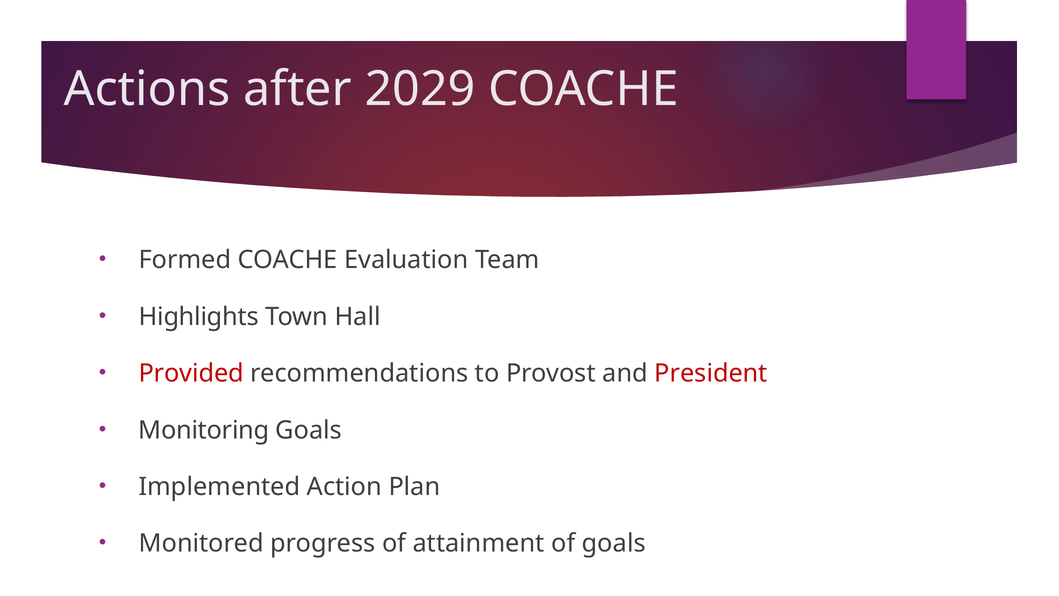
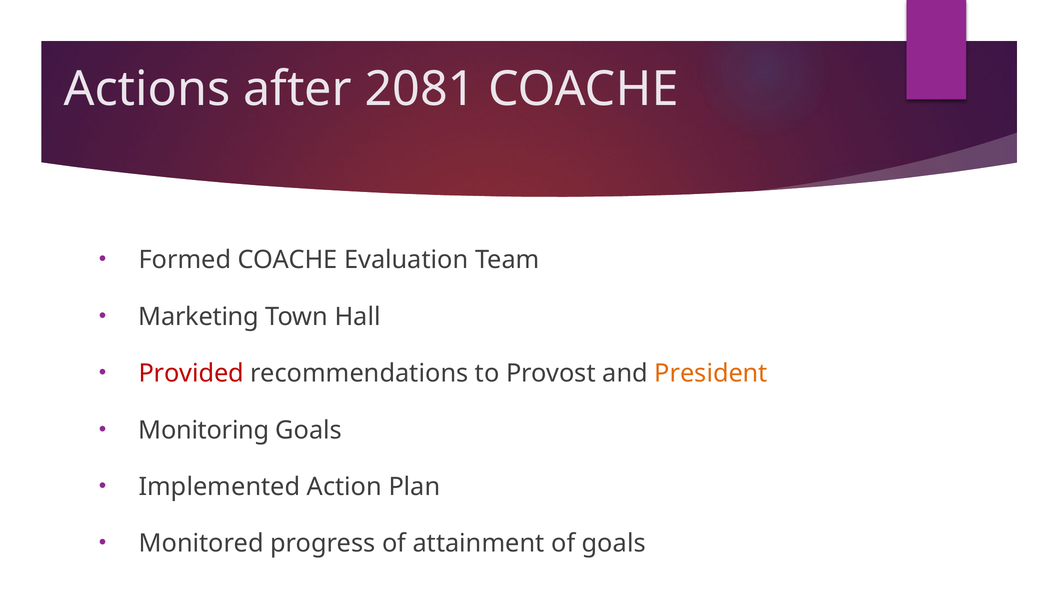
2029: 2029 -> 2081
Highlights: Highlights -> Marketing
President colour: red -> orange
